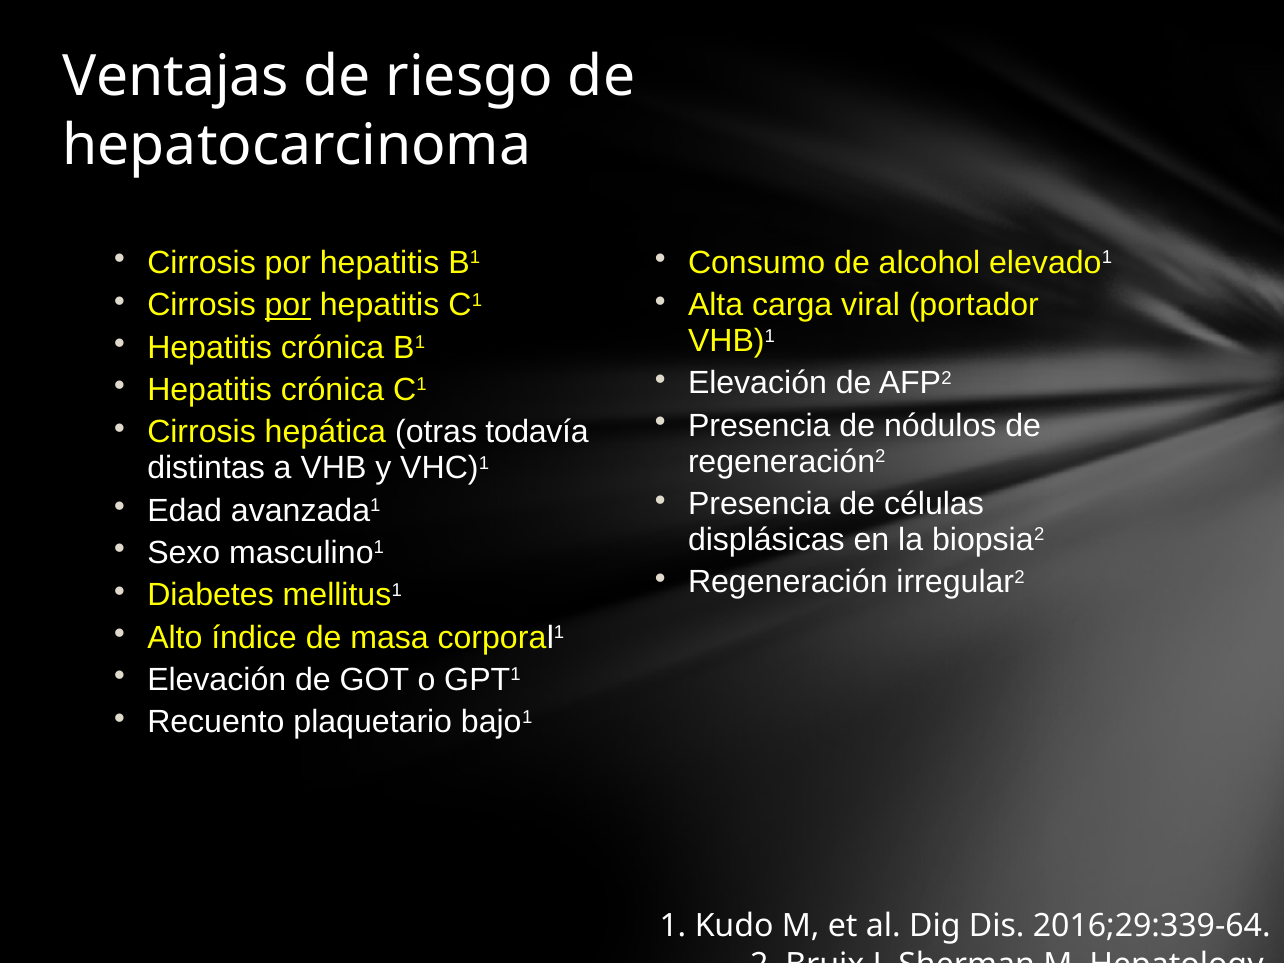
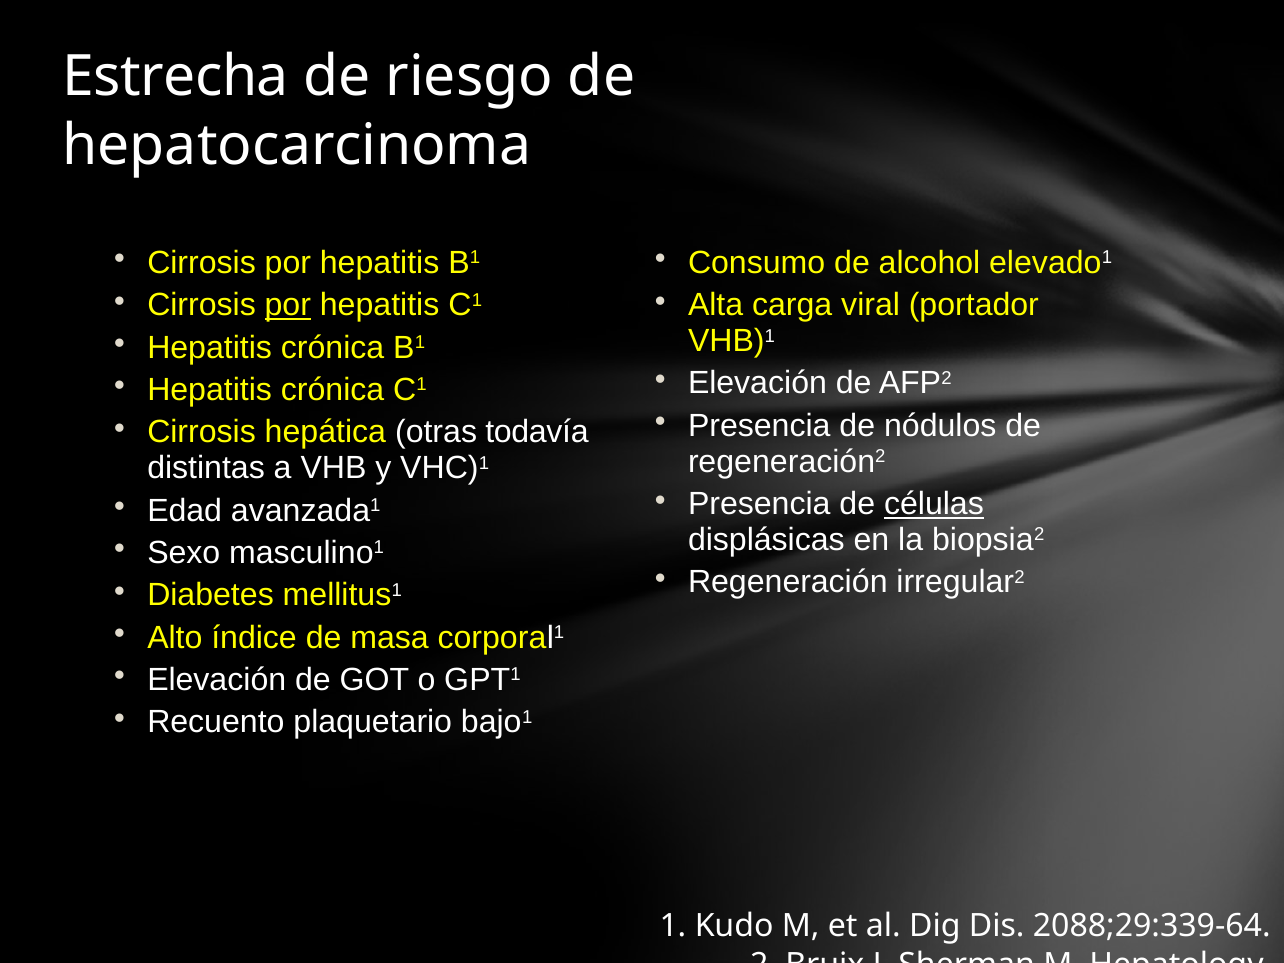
Ventajas: Ventajas -> Estrecha
células underline: none -> present
2016;29:339-64: 2016;29:339-64 -> 2088;29:339-64
